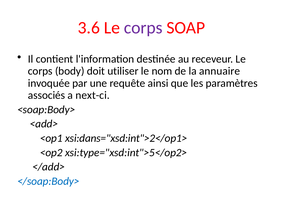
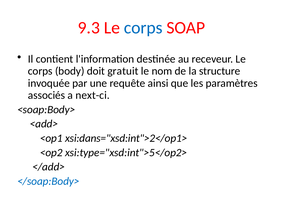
3.6: 3.6 -> 9.3
corps at (143, 28) colour: purple -> blue
utiliser: utiliser -> gratuit
annuaire: annuaire -> structure
